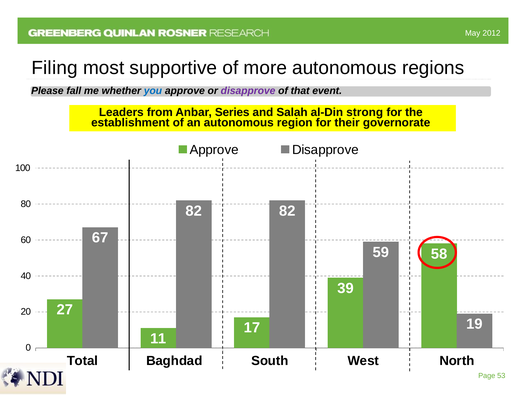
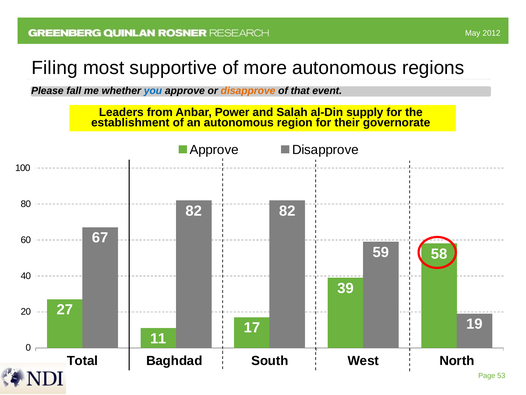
disapprove at (248, 91) colour: purple -> orange
Series: Series -> Power
strong: strong -> supply
